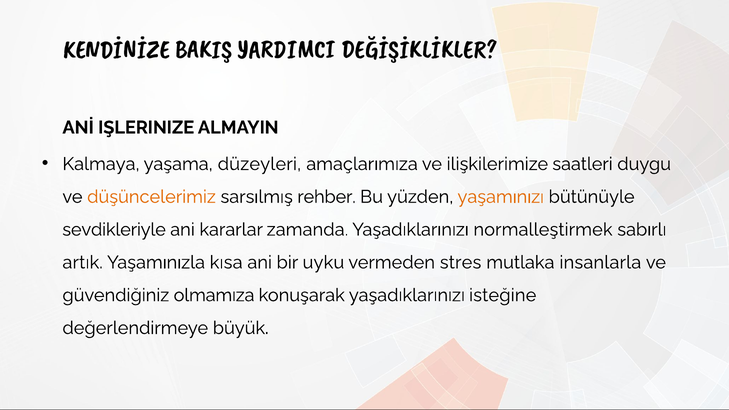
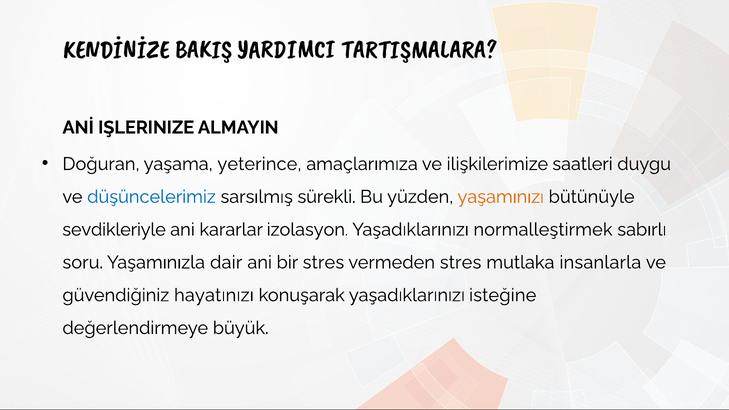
DEĞİŞİKLİKLER: DEĞİŞİKLİKLER -> TARTIŞMALARA
Kalmaya: Kalmaya -> Doğuran
düzeyleri: düzeyleri -> yeterince
düşüncelerimiz colour: orange -> blue
rehber: rehber -> sürekli
zamanda: zamanda -> izolasyon
artık: artık -> soru
kısa: kısa -> dair
bir uyku: uyku -> stres
olmamıza: olmamıza -> hayatınızı
